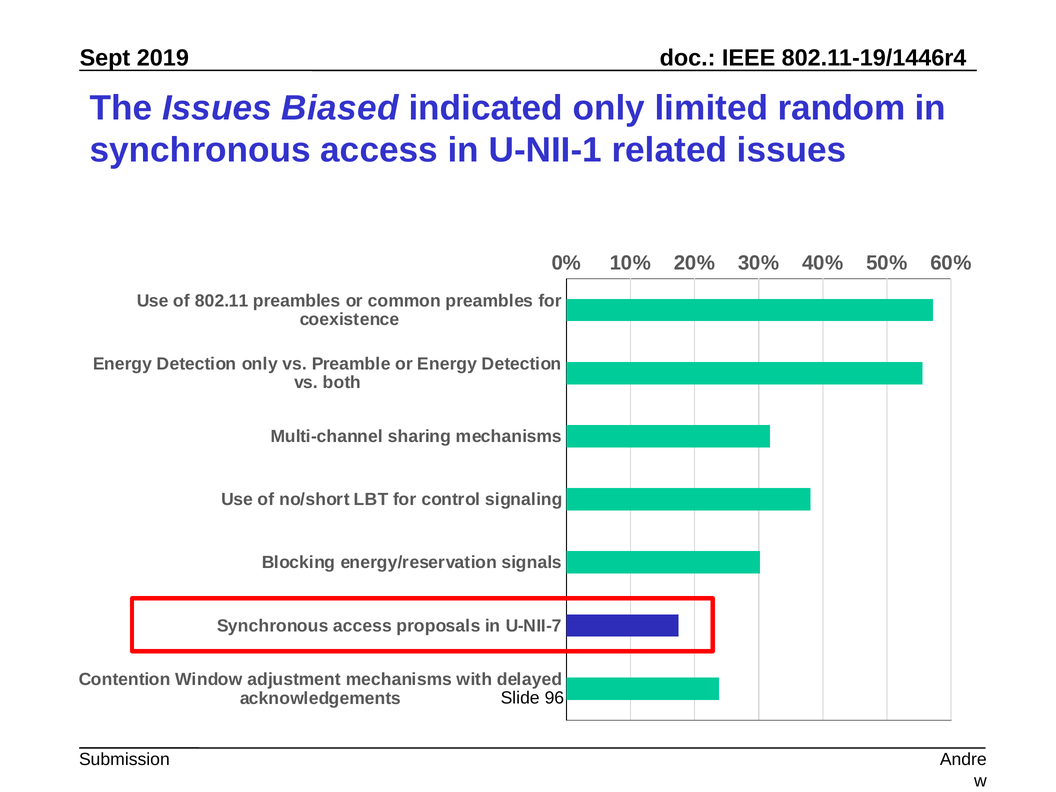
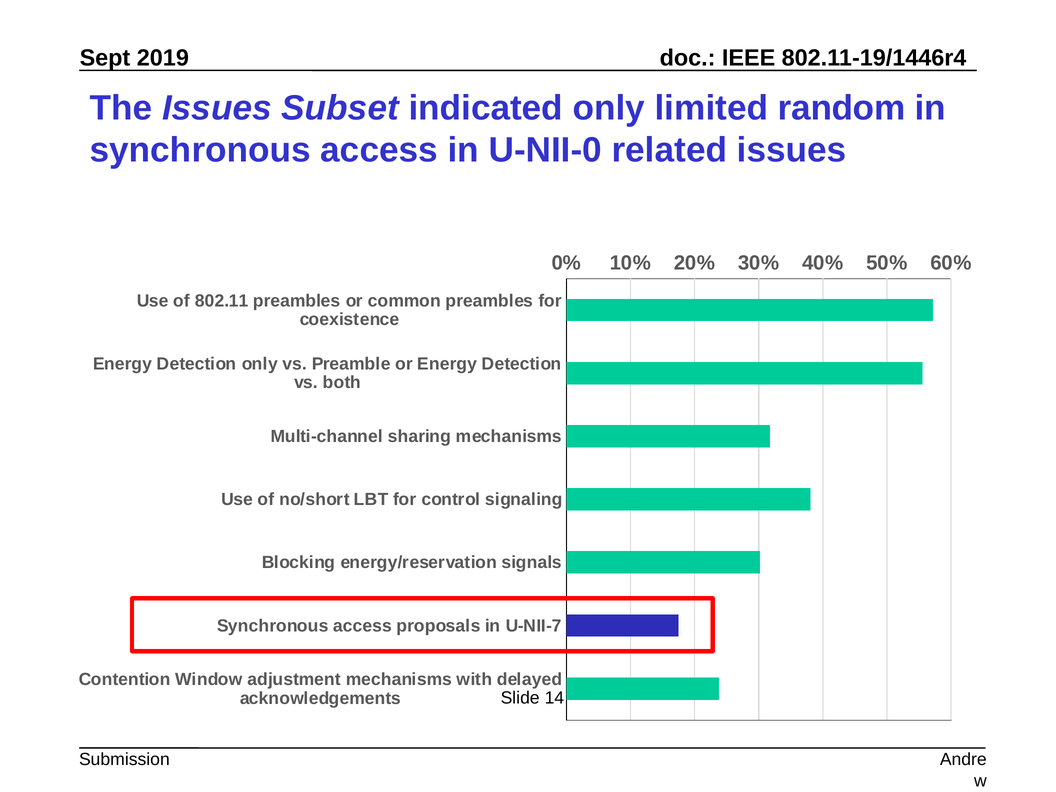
Biased: Biased -> Subset
U-NII-1: U-NII-1 -> U-NII-0
96: 96 -> 14
